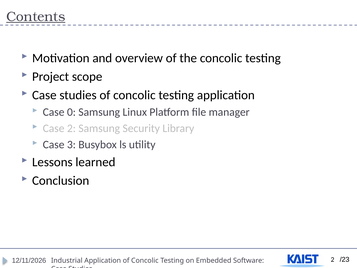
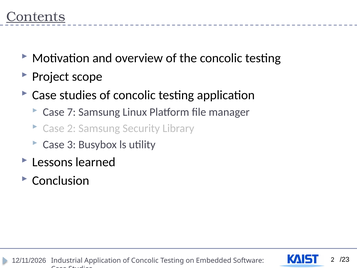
0: 0 -> 7
